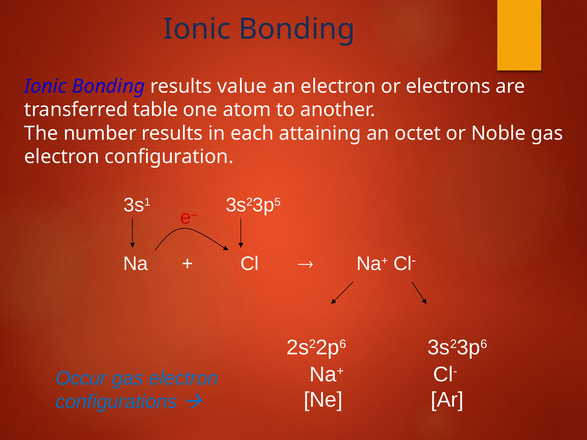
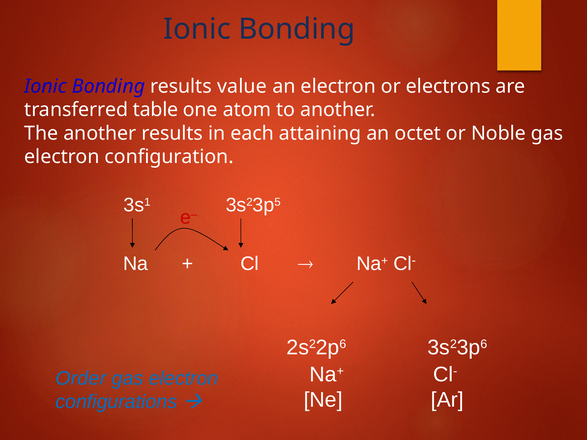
The number: number -> another
Occur: Occur -> Order
